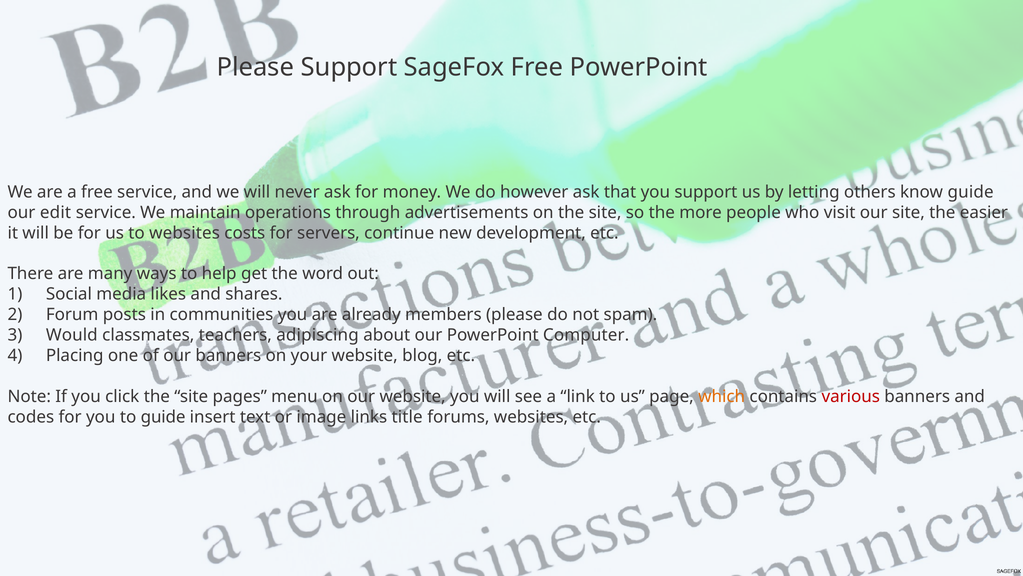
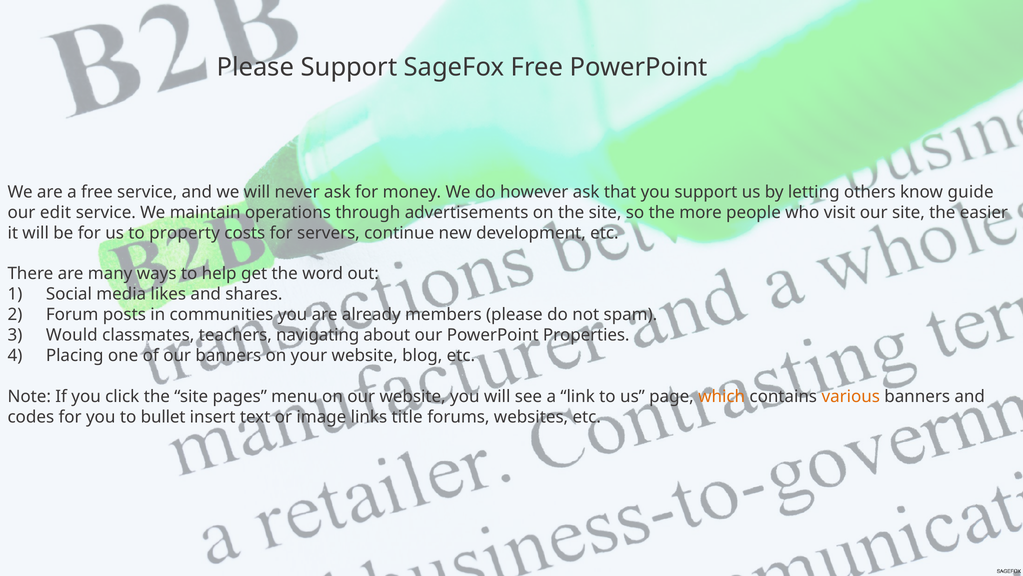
to websites: websites -> property
adipiscing: adipiscing -> navigating
Computer: Computer -> Properties
various colour: red -> orange
to guide: guide -> bullet
